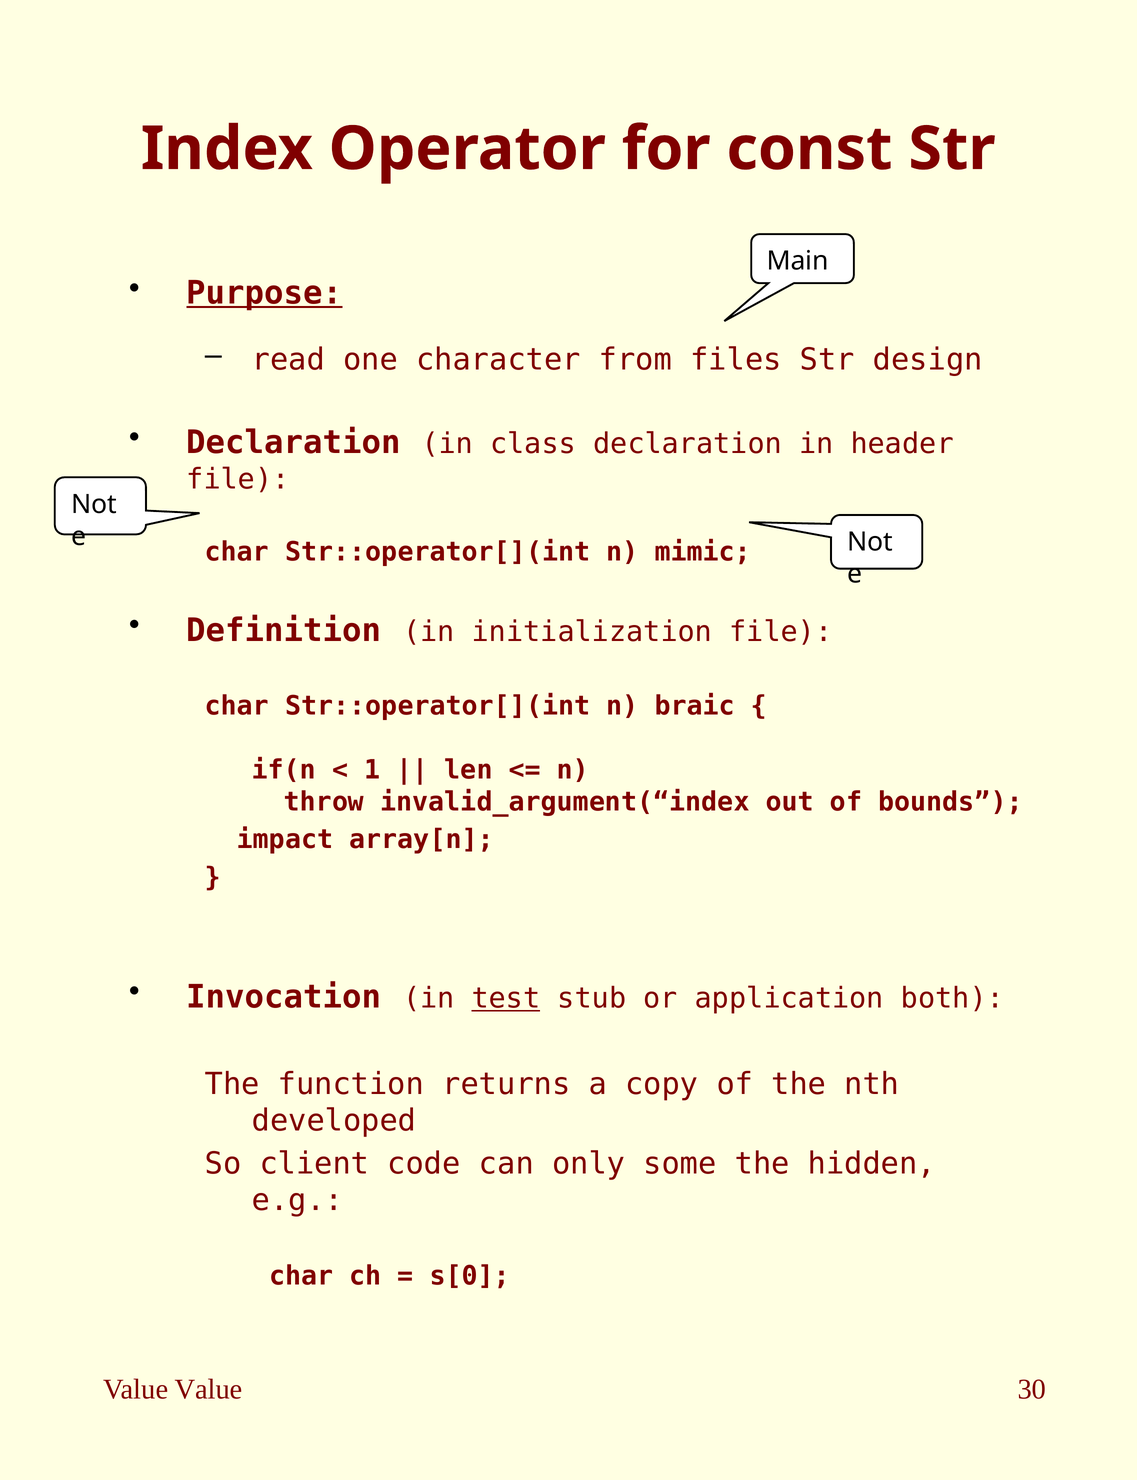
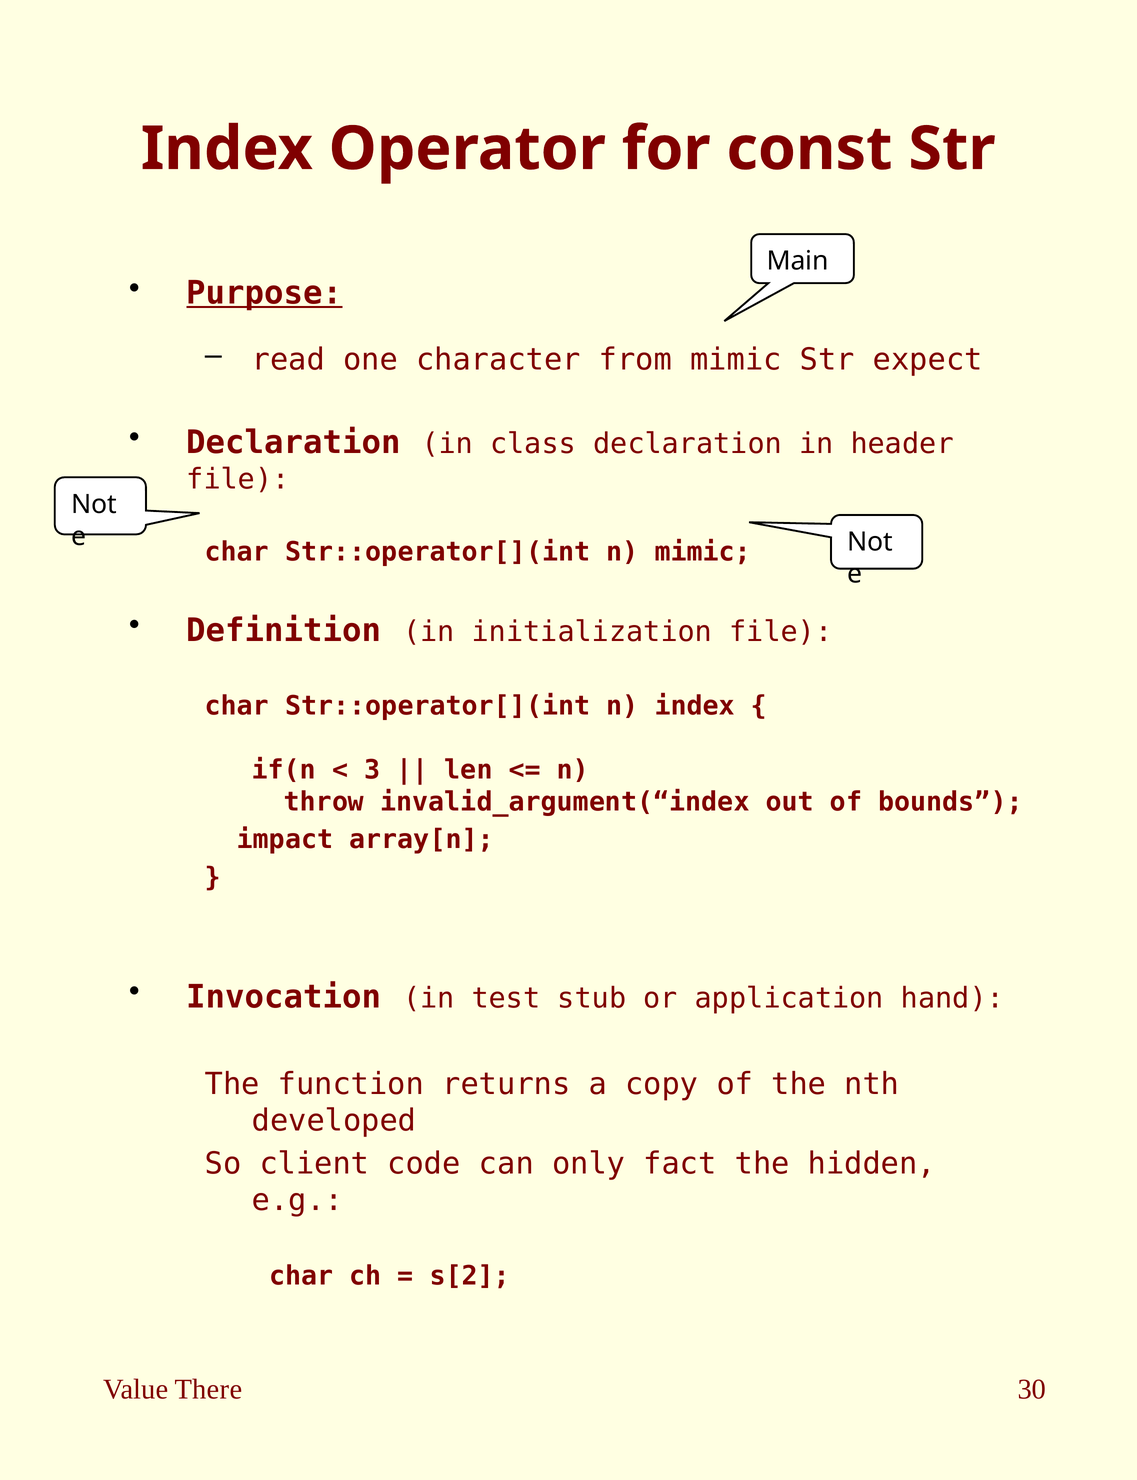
from files: files -> mimic
design: design -> expect
n braic: braic -> index
1: 1 -> 3
test underline: present -> none
both: both -> hand
some: some -> fact
s[0: s[0 -> s[2
Value Value: Value -> There
